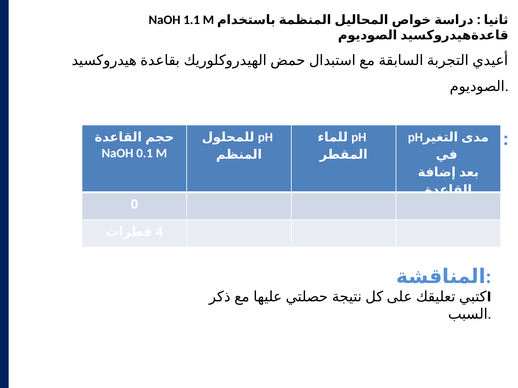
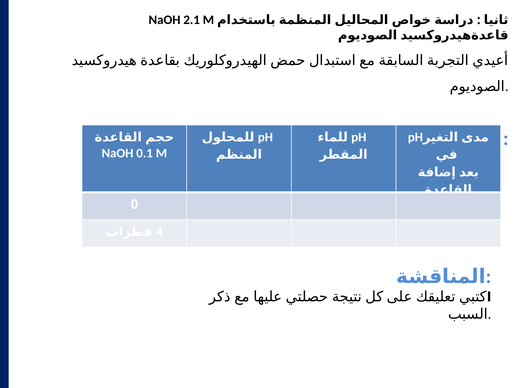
1.1: 1.1 -> 2.1
